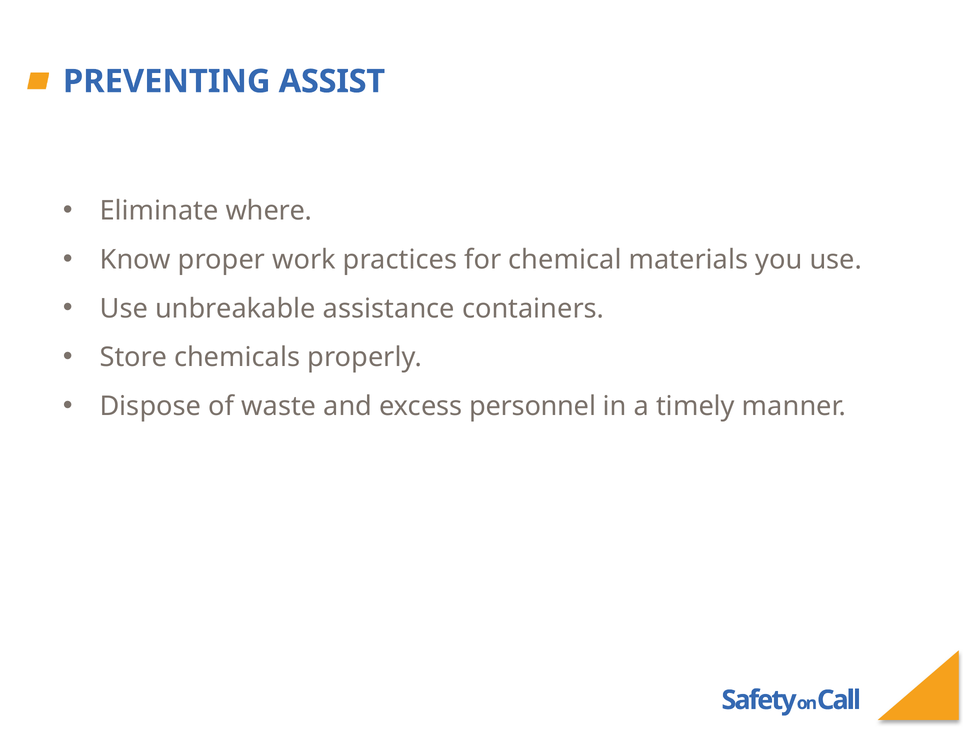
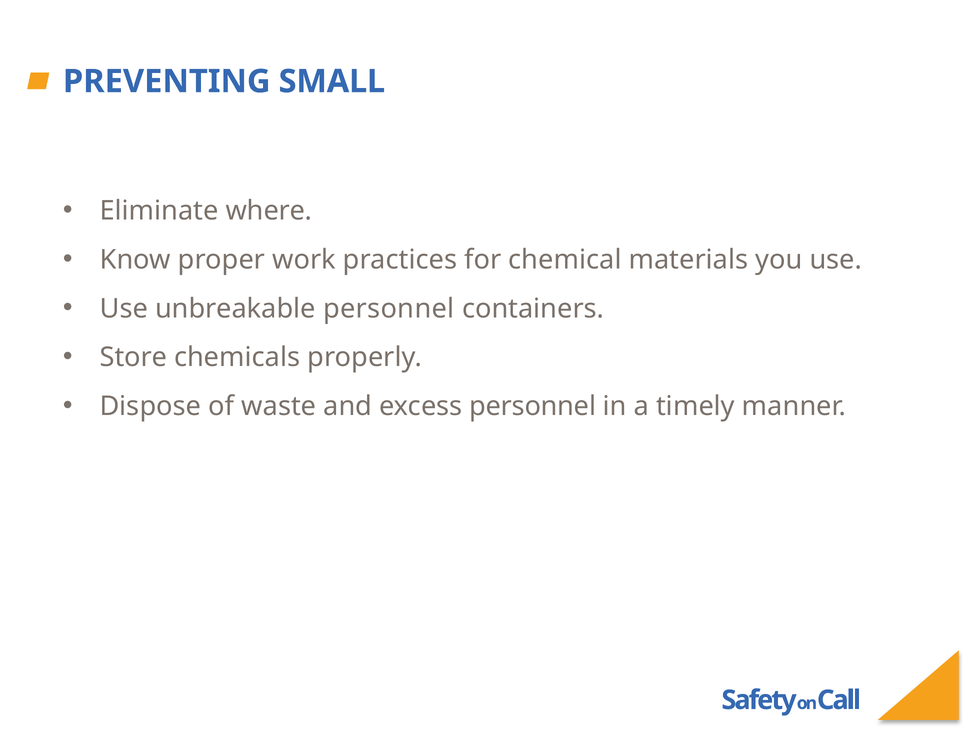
ASSIST: ASSIST -> SMALL
unbreakable assistance: assistance -> personnel
